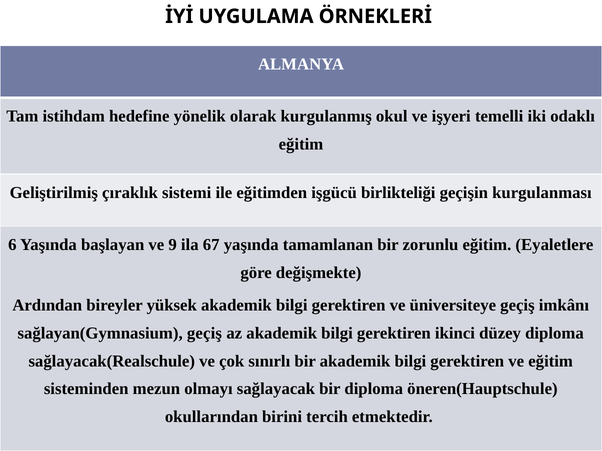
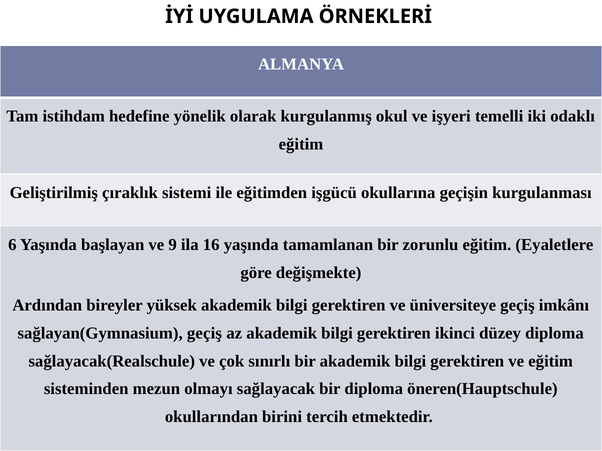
birlikteliği: birlikteliği -> okullarına
67: 67 -> 16
